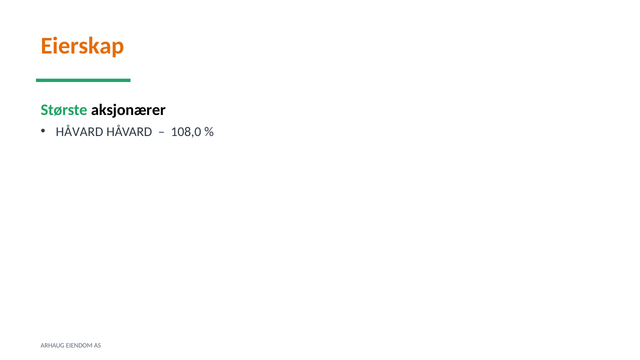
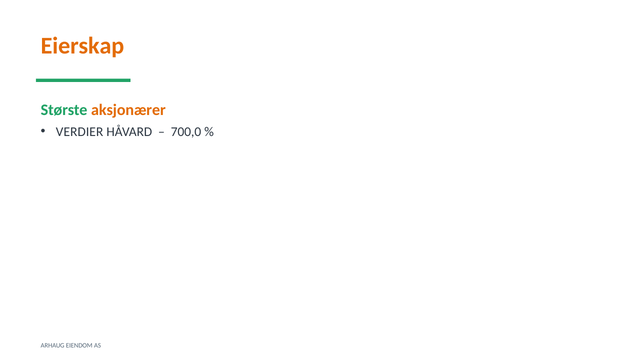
aksjonærer colour: black -> orange
HÅVARD at (80, 132): HÅVARD -> VERDIER
108,0: 108,0 -> 700,0
